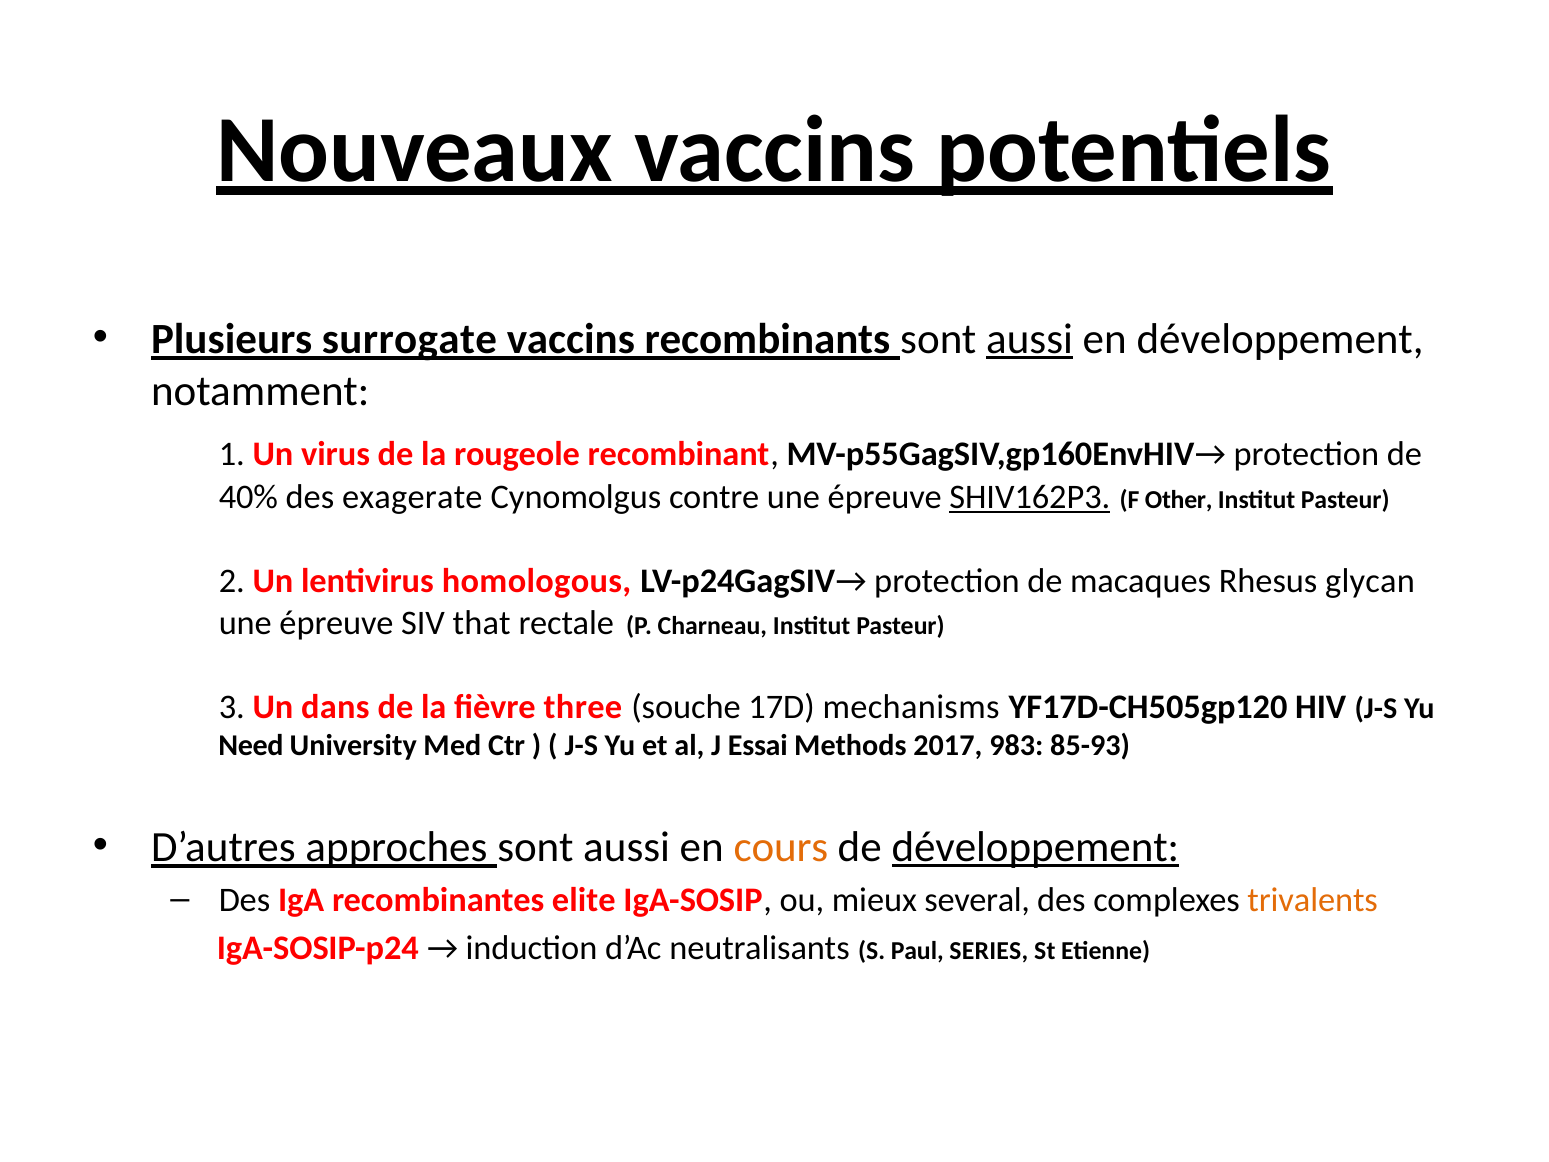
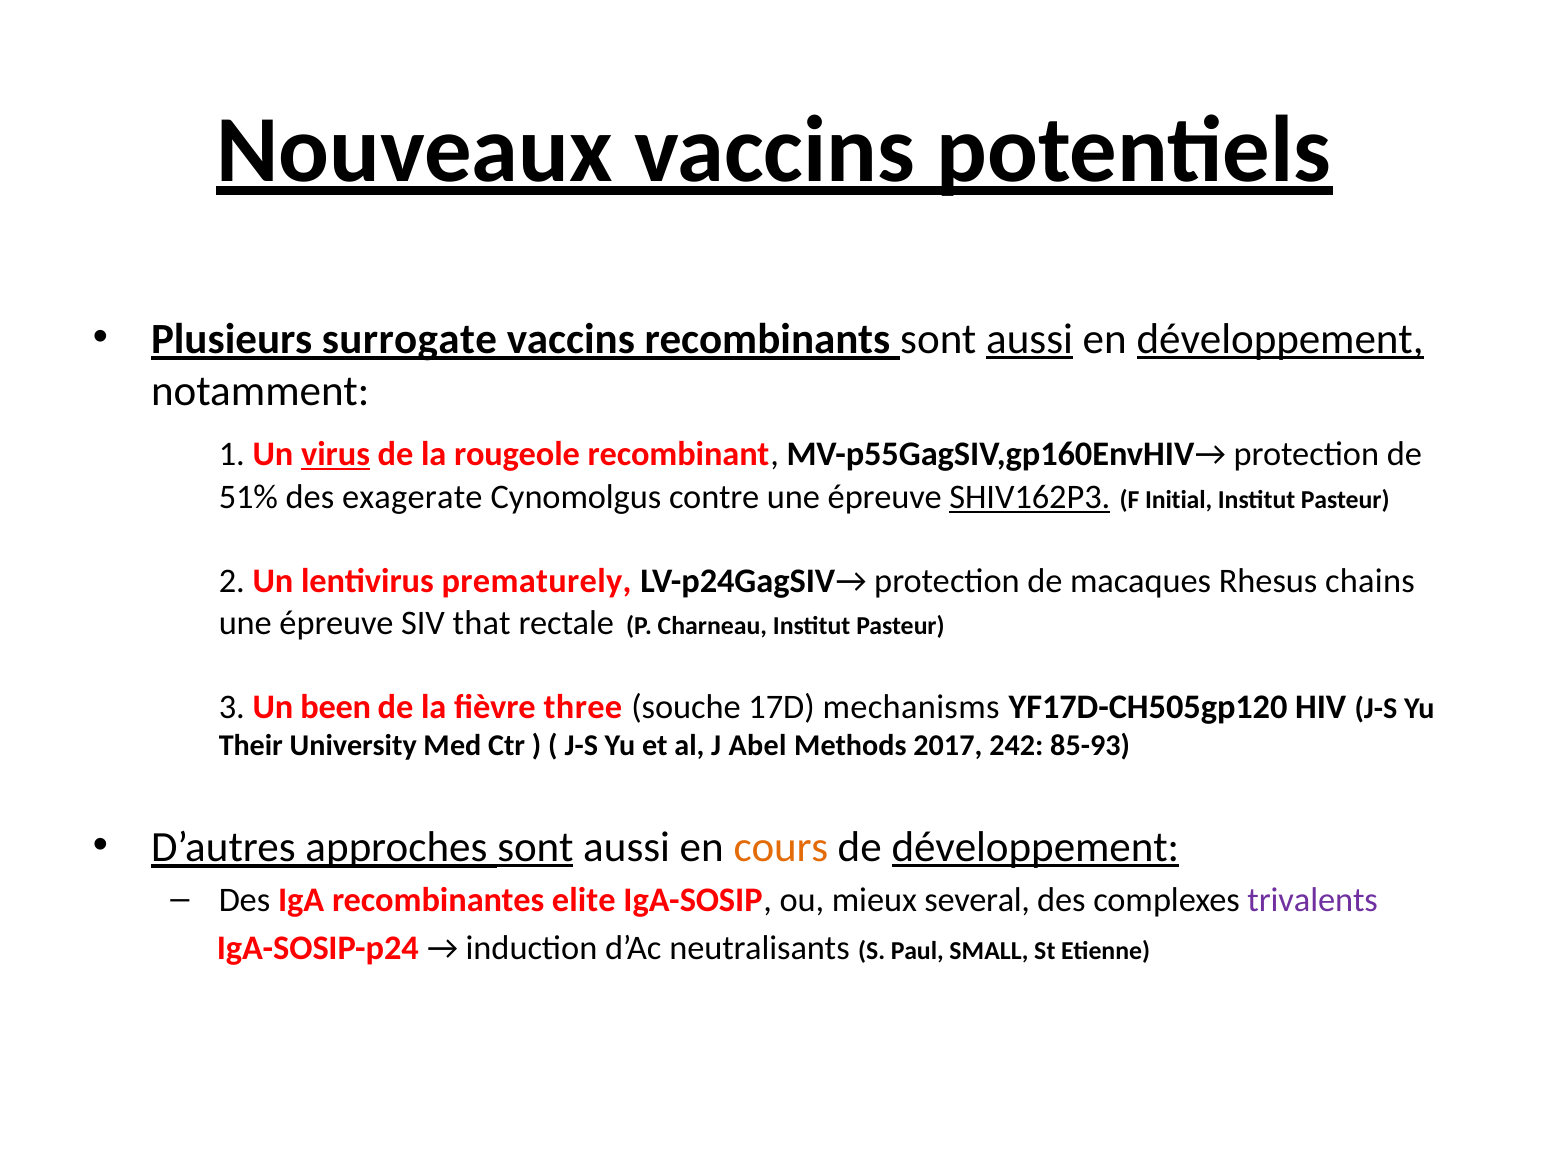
développement at (1280, 339) underline: none -> present
virus underline: none -> present
40%: 40% -> 51%
Other: Other -> Initial
homologous: homologous -> prematurely
glycan: glycan -> chains
dans: dans -> been
Need: Need -> Their
Essai: Essai -> Abel
983: 983 -> 242
sont at (535, 847) underline: none -> present
trivalents colour: orange -> purple
SERIES: SERIES -> SMALL
